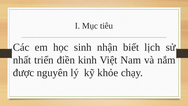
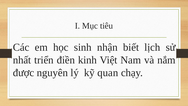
khỏe: khỏe -> quan
